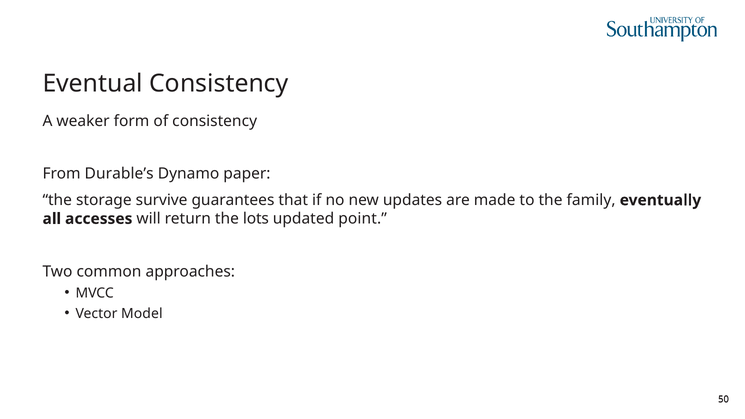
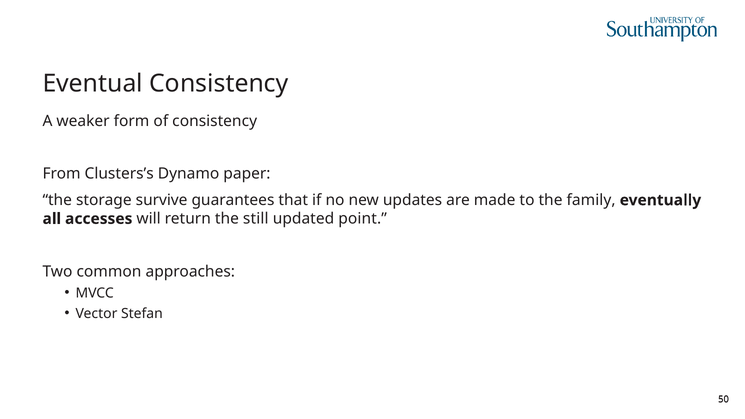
Durable’s: Durable’s -> Clusters’s
lots: lots -> still
Model: Model -> Stefan
